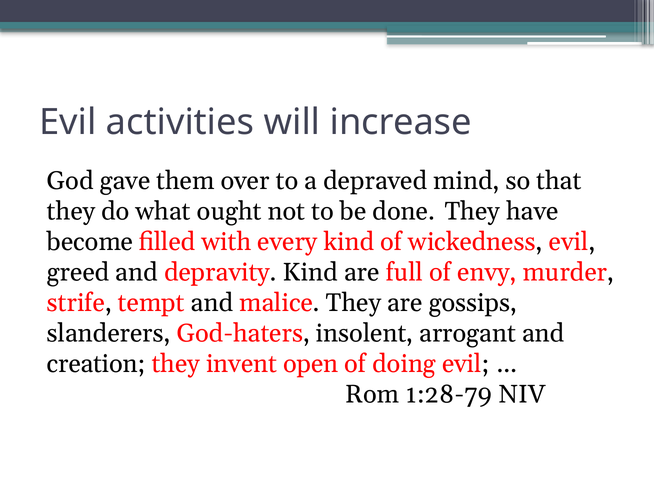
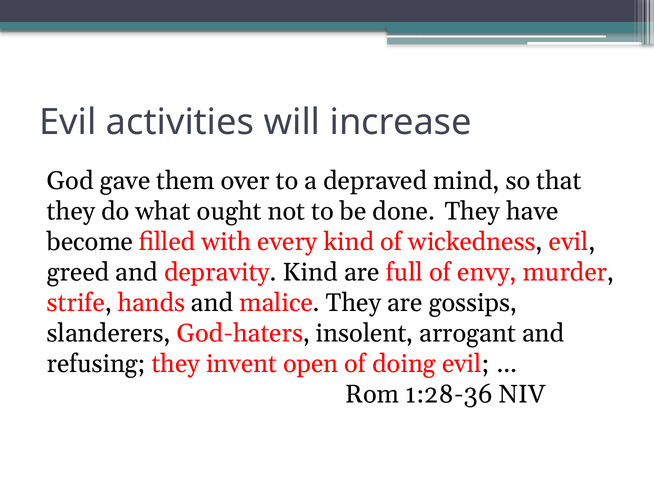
tempt: tempt -> hands
creation: creation -> refusing
1:28-79: 1:28-79 -> 1:28-36
